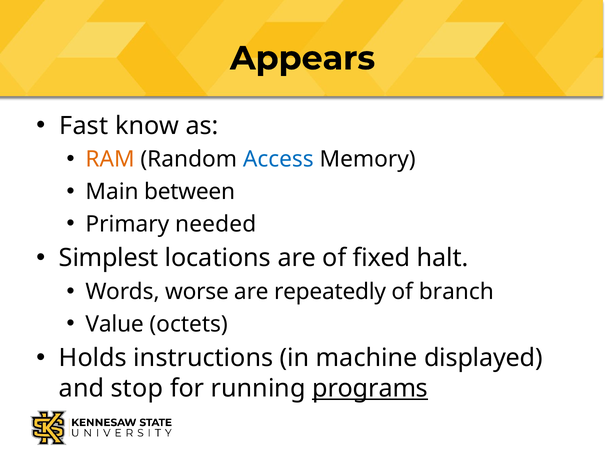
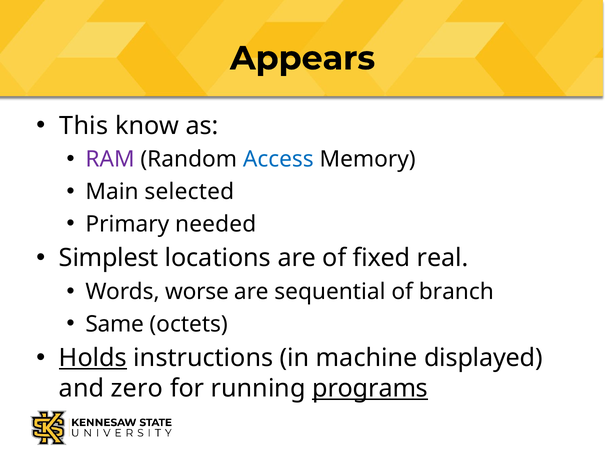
Fast: Fast -> This
RAM colour: orange -> purple
between: between -> selected
halt: halt -> real
repeatedly: repeatedly -> sequential
Value: Value -> Same
Holds underline: none -> present
stop: stop -> zero
